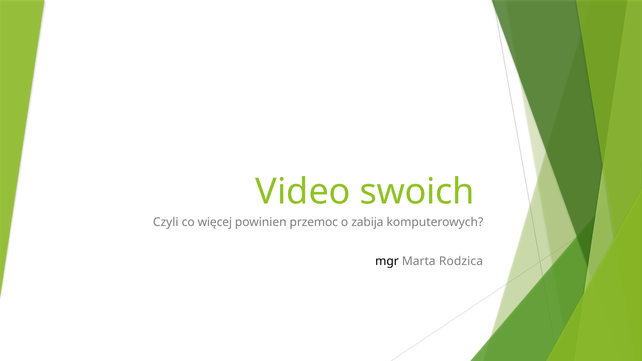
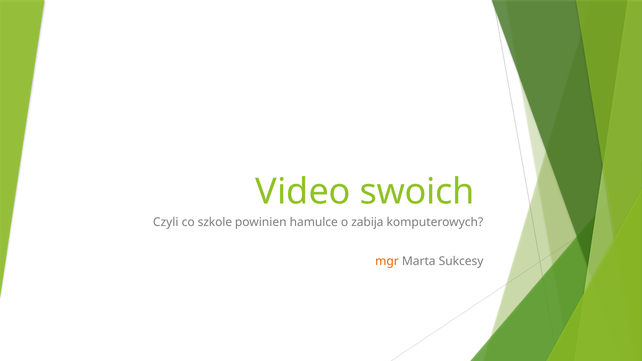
więcej: więcej -> szkole
przemoc: przemoc -> hamulce
mgr colour: black -> orange
Rodzica: Rodzica -> Sukcesy
